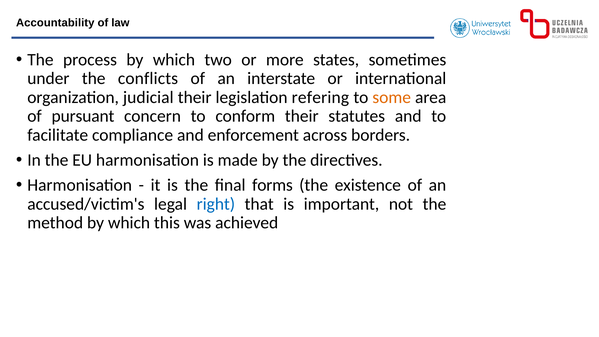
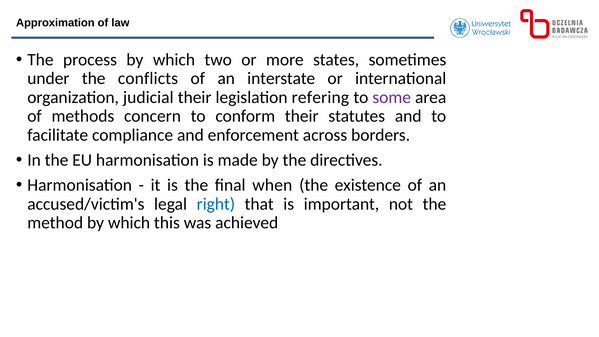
Accountability: Accountability -> Approximation
some colour: orange -> purple
pursuant: pursuant -> methods
forms: forms -> when
